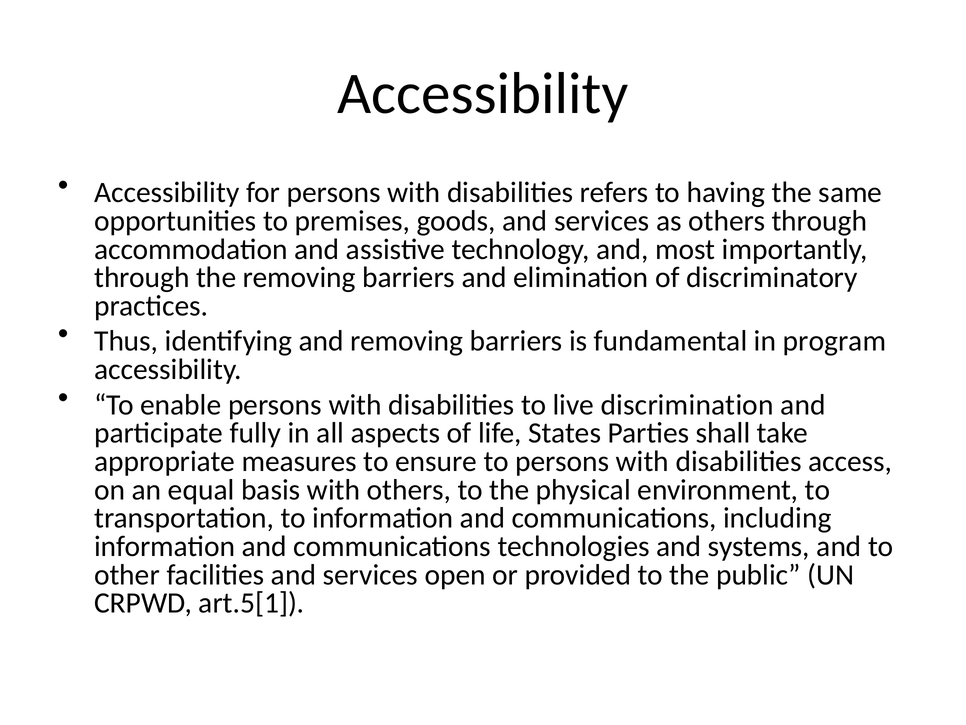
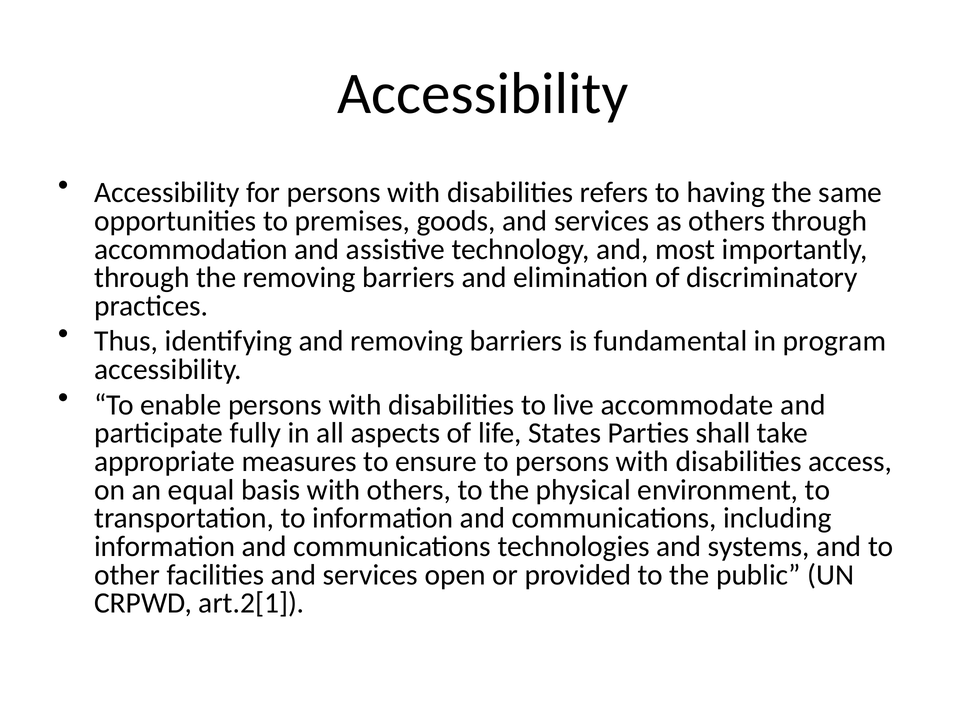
discrimination: discrimination -> accommodate
art.5[1: art.5[1 -> art.2[1
